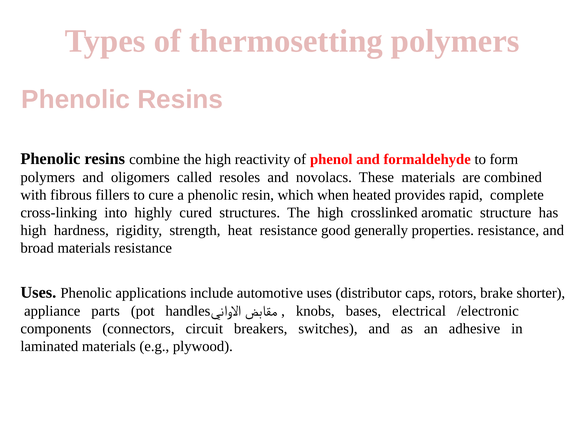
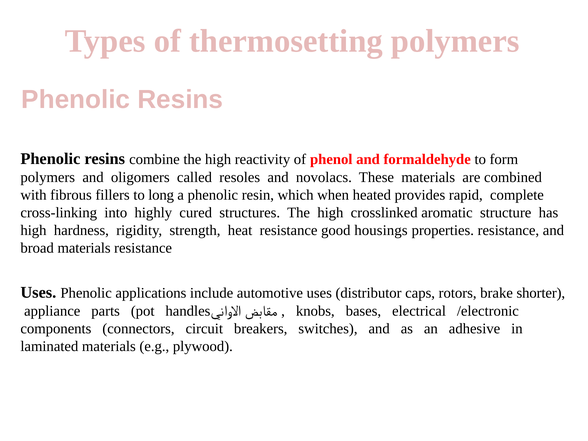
cure: cure -> long
generally: generally -> housings
